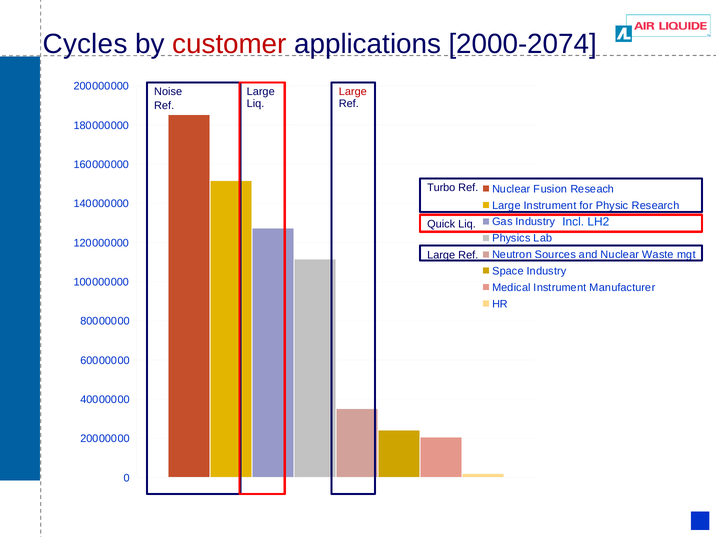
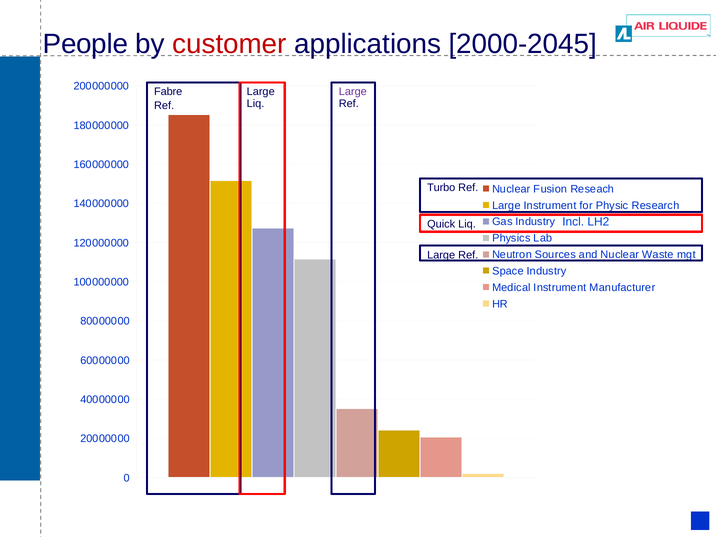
Cycles: Cycles -> People
2000-2074: 2000-2074 -> 2000-2045
Noise: Noise -> Fabre
Large at (353, 92) colour: red -> purple
